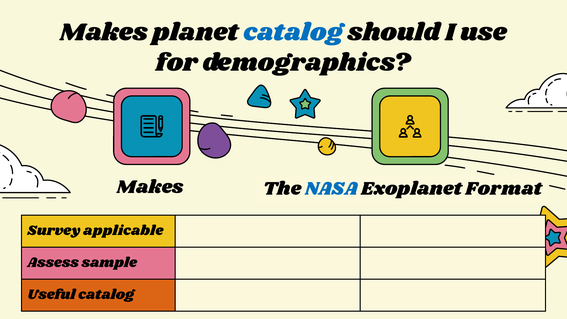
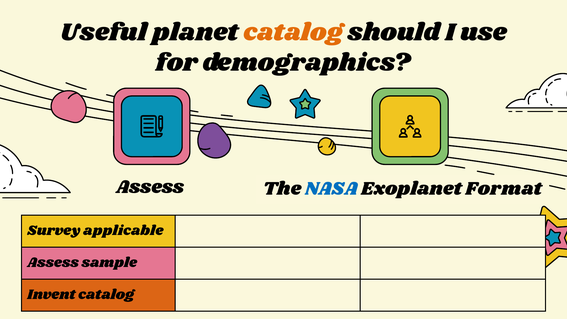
Makes at (104, 32): Makes -> Useful
catalog at (293, 32) colour: blue -> orange
Makes at (150, 187): Makes -> Assess
Useful: Useful -> Invent
